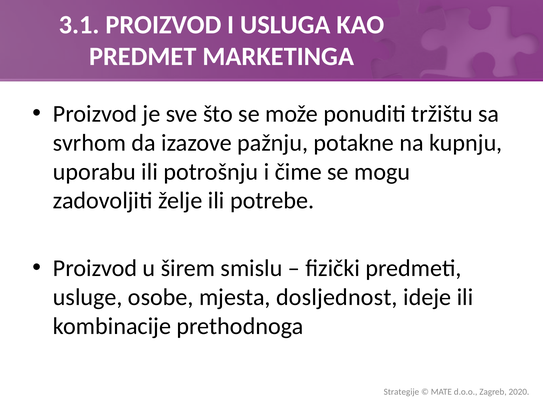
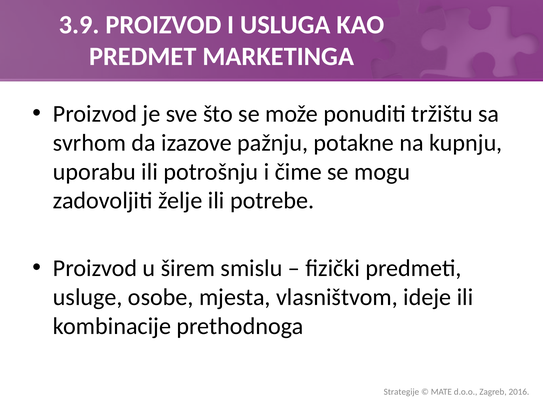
3.1: 3.1 -> 3.9
dosljednost: dosljednost -> vlasništvom
2020: 2020 -> 2016
